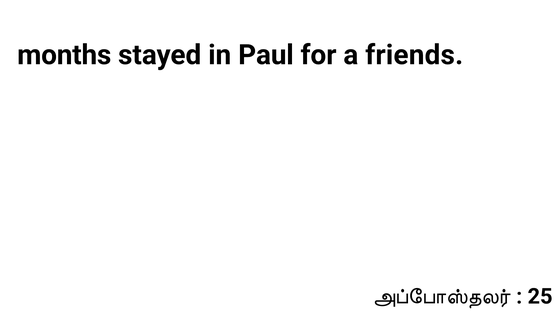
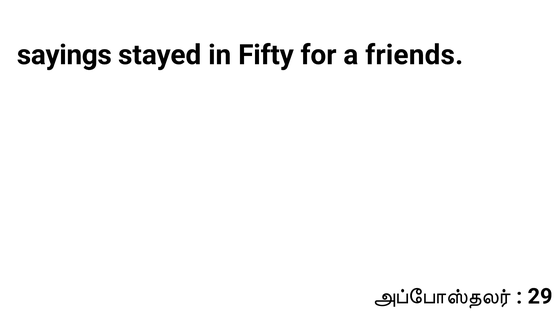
months: months -> sayings
Paul: Paul -> Fifty
25: 25 -> 29
